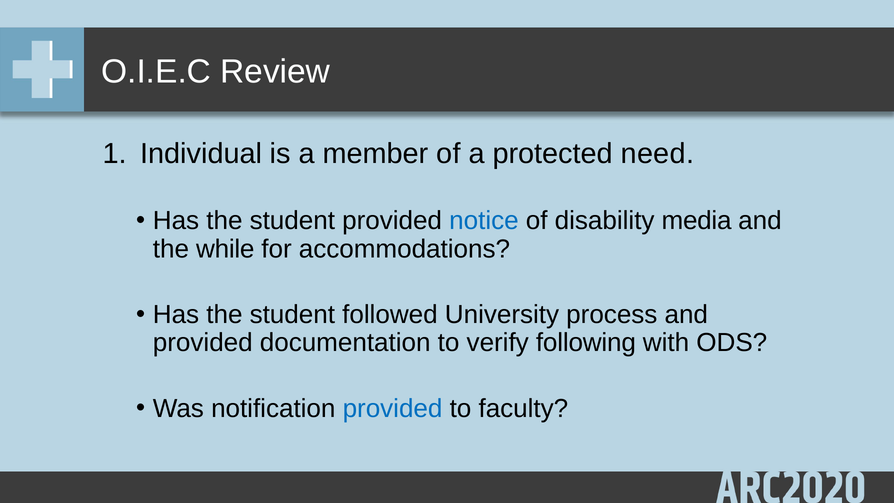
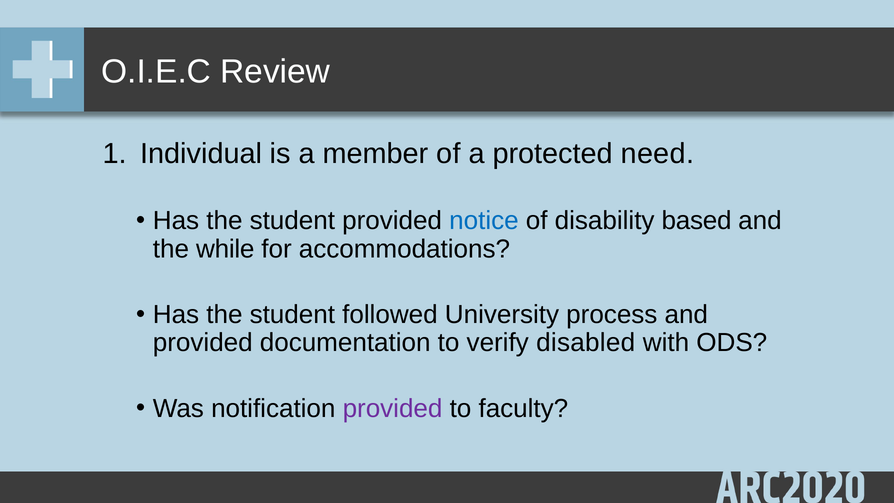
media: media -> based
following: following -> disabled
provided at (393, 408) colour: blue -> purple
